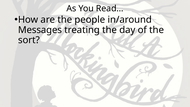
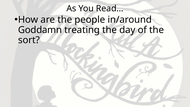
Messages: Messages -> Goddamn
